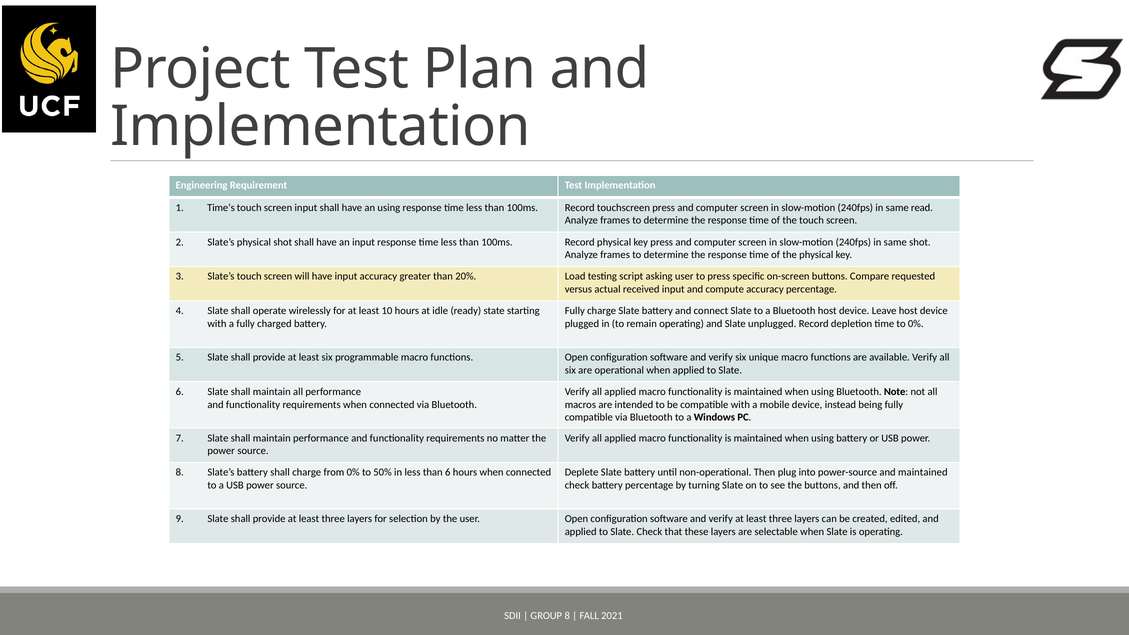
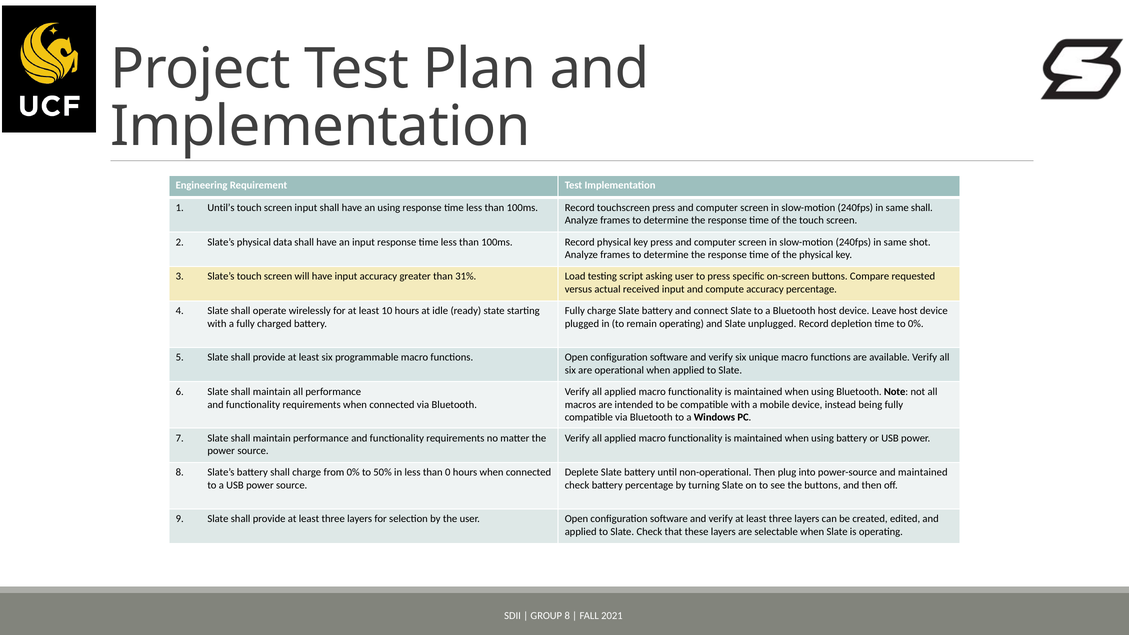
Time’s: Time’s -> Until’s
same read: read -> shall
physical shot: shot -> data
20%: 20% -> 31%
than 6: 6 -> 0
